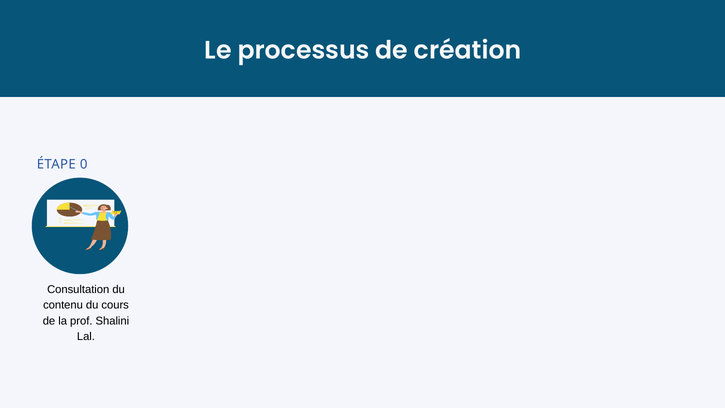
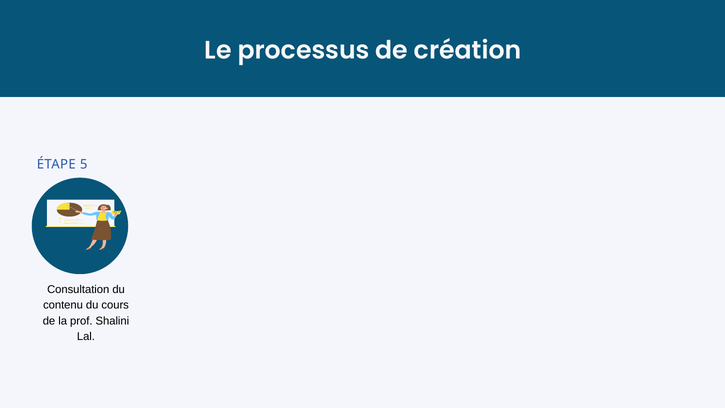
0: 0 -> 5
